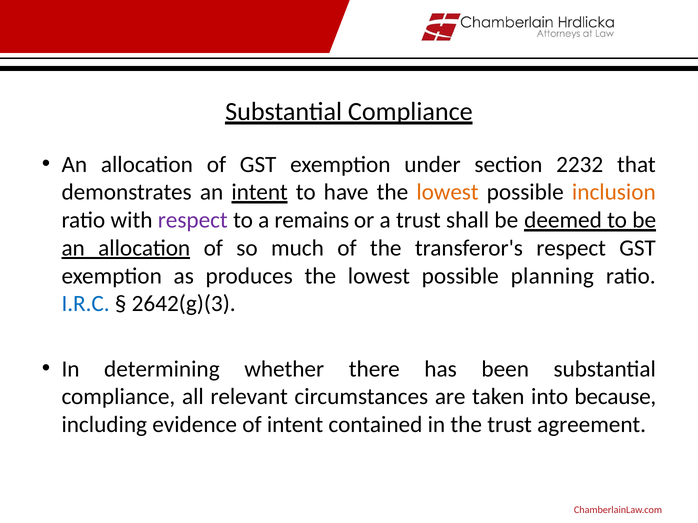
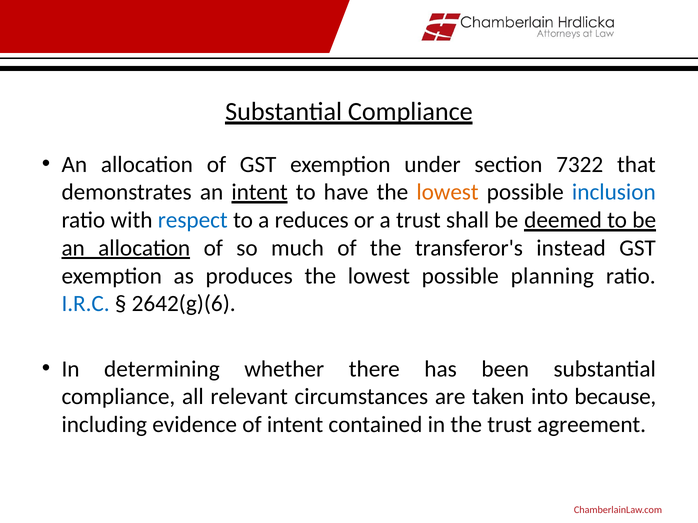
2232: 2232 -> 7322
inclusion colour: orange -> blue
respect at (193, 220) colour: purple -> blue
remains: remains -> reduces
transferor's respect: respect -> instead
2642(g)(3: 2642(g)(3 -> 2642(g)(6
